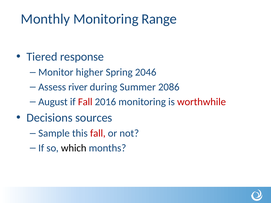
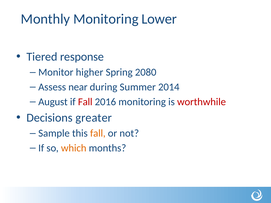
Range: Range -> Lower
2046: 2046 -> 2080
river: river -> near
2086: 2086 -> 2014
sources: sources -> greater
fall at (98, 133) colour: red -> orange
which colour: black -> orange
